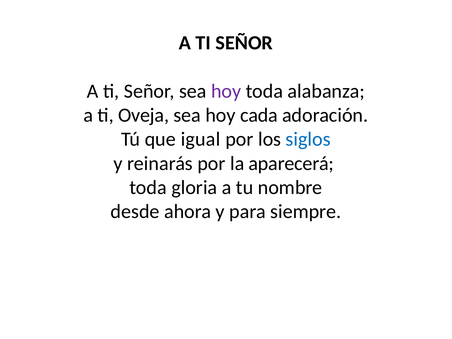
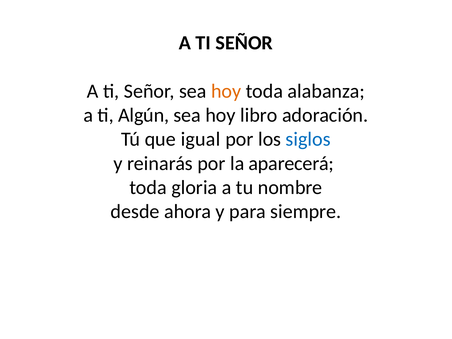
hoy at (226, 91) colour: purple -> orange
Oveja: Oveja -> Algún
cada: cada -> libro
